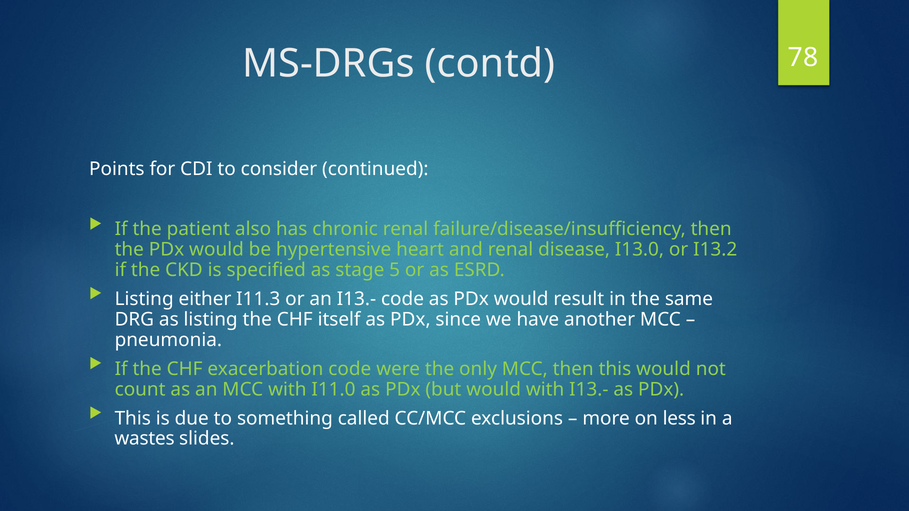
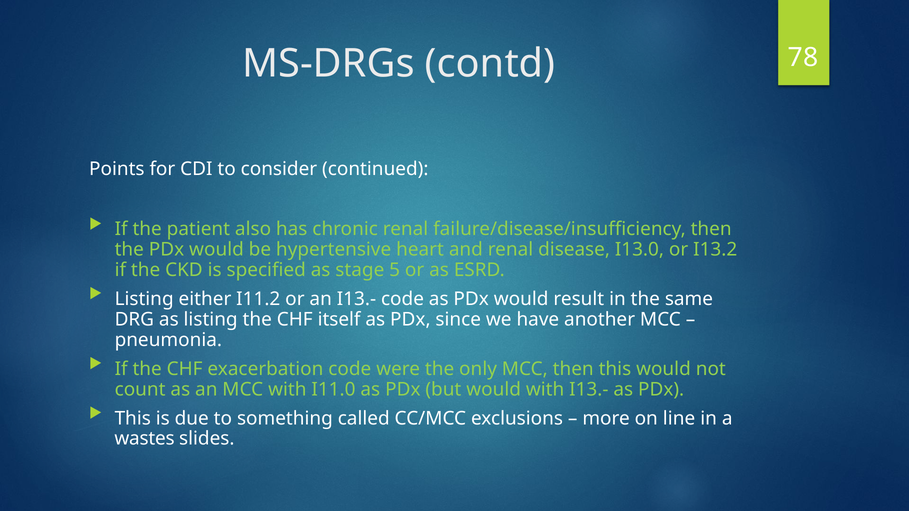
I11.3: I11.3 -> I11.2
less: less -> line
